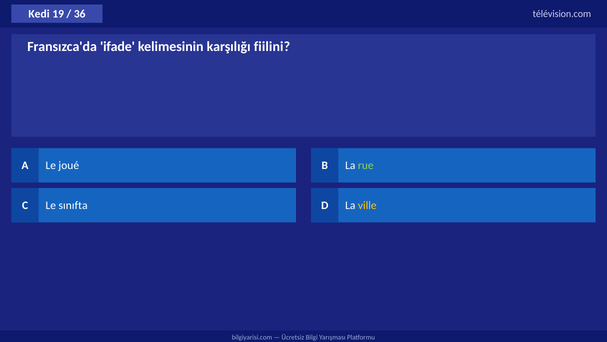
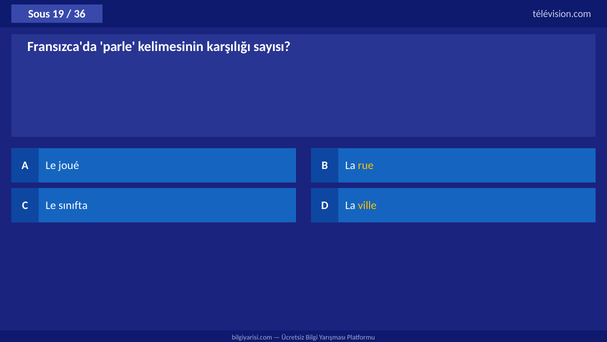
Kedi: Kedi -> Sous
ifade: ifade -> parle
fiilini: fiilini -> sayısı
rue colour: light green -> yellow
